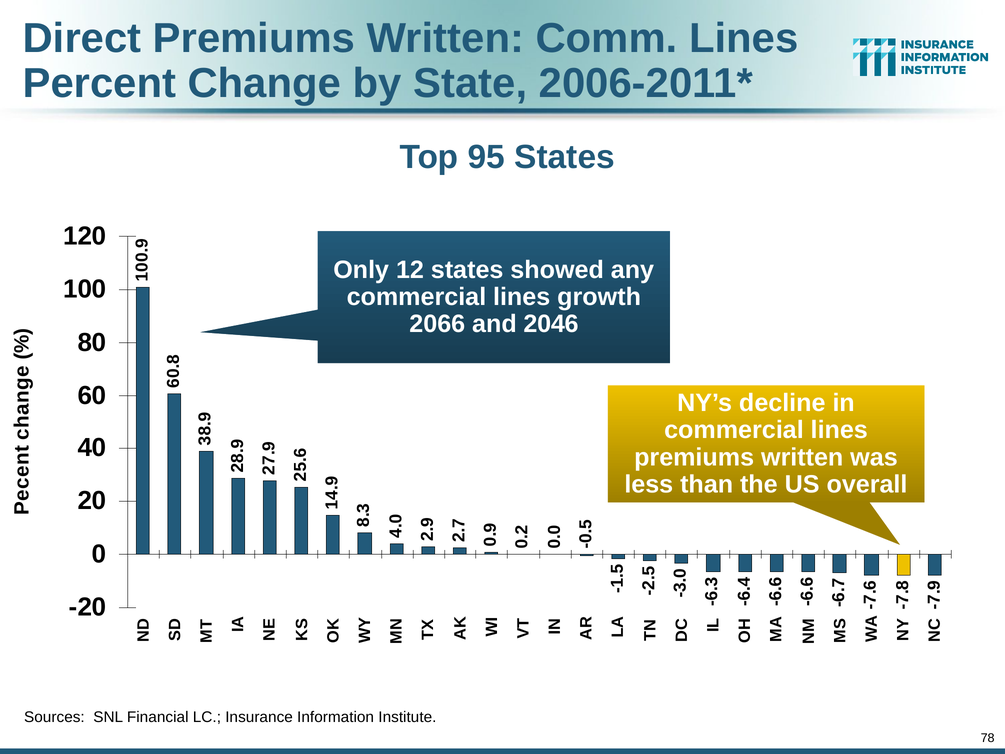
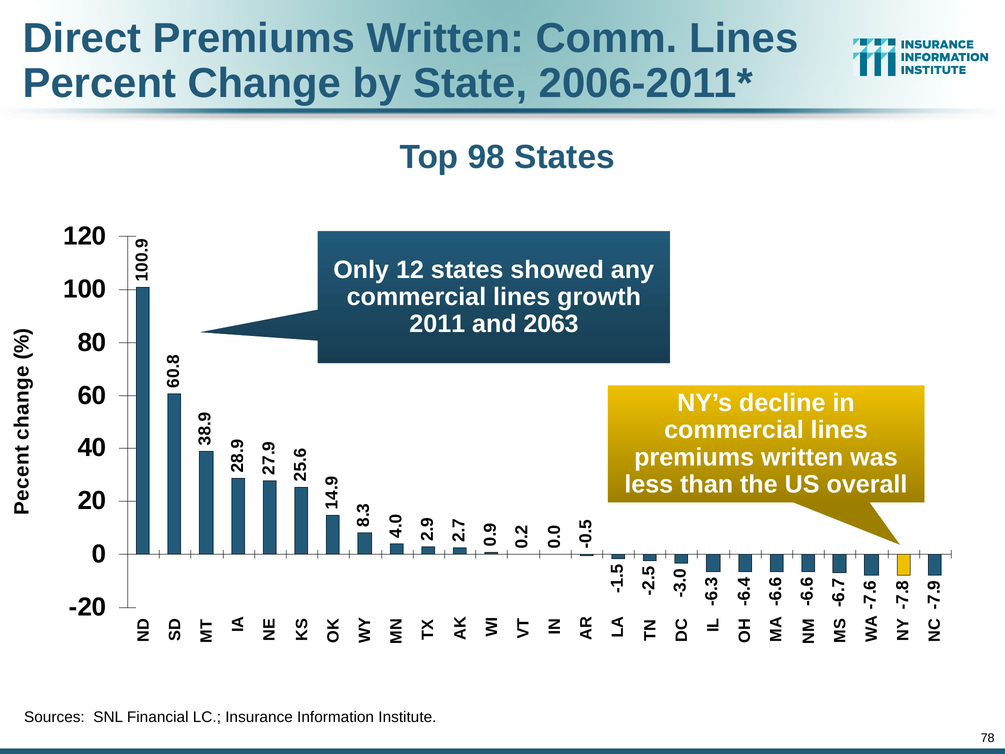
95: 95 -> 98
2066: 2066 -> 2011
2046: 2046 -> 2063
